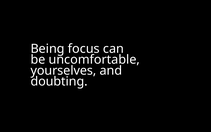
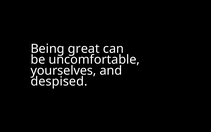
focus: focus -> great
doubting: doubting -> despised
